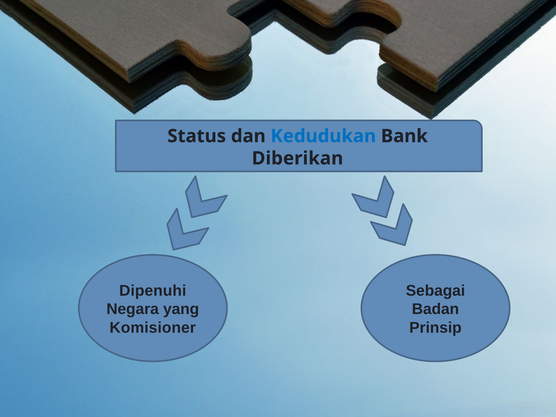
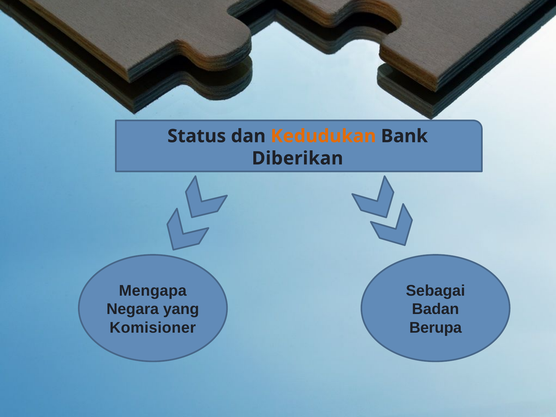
Kedudukan colour: blue -> orange
Dipenuhi: Dipenuhi -> Mengapa
Prinsip: Prinsip -> Berupa
